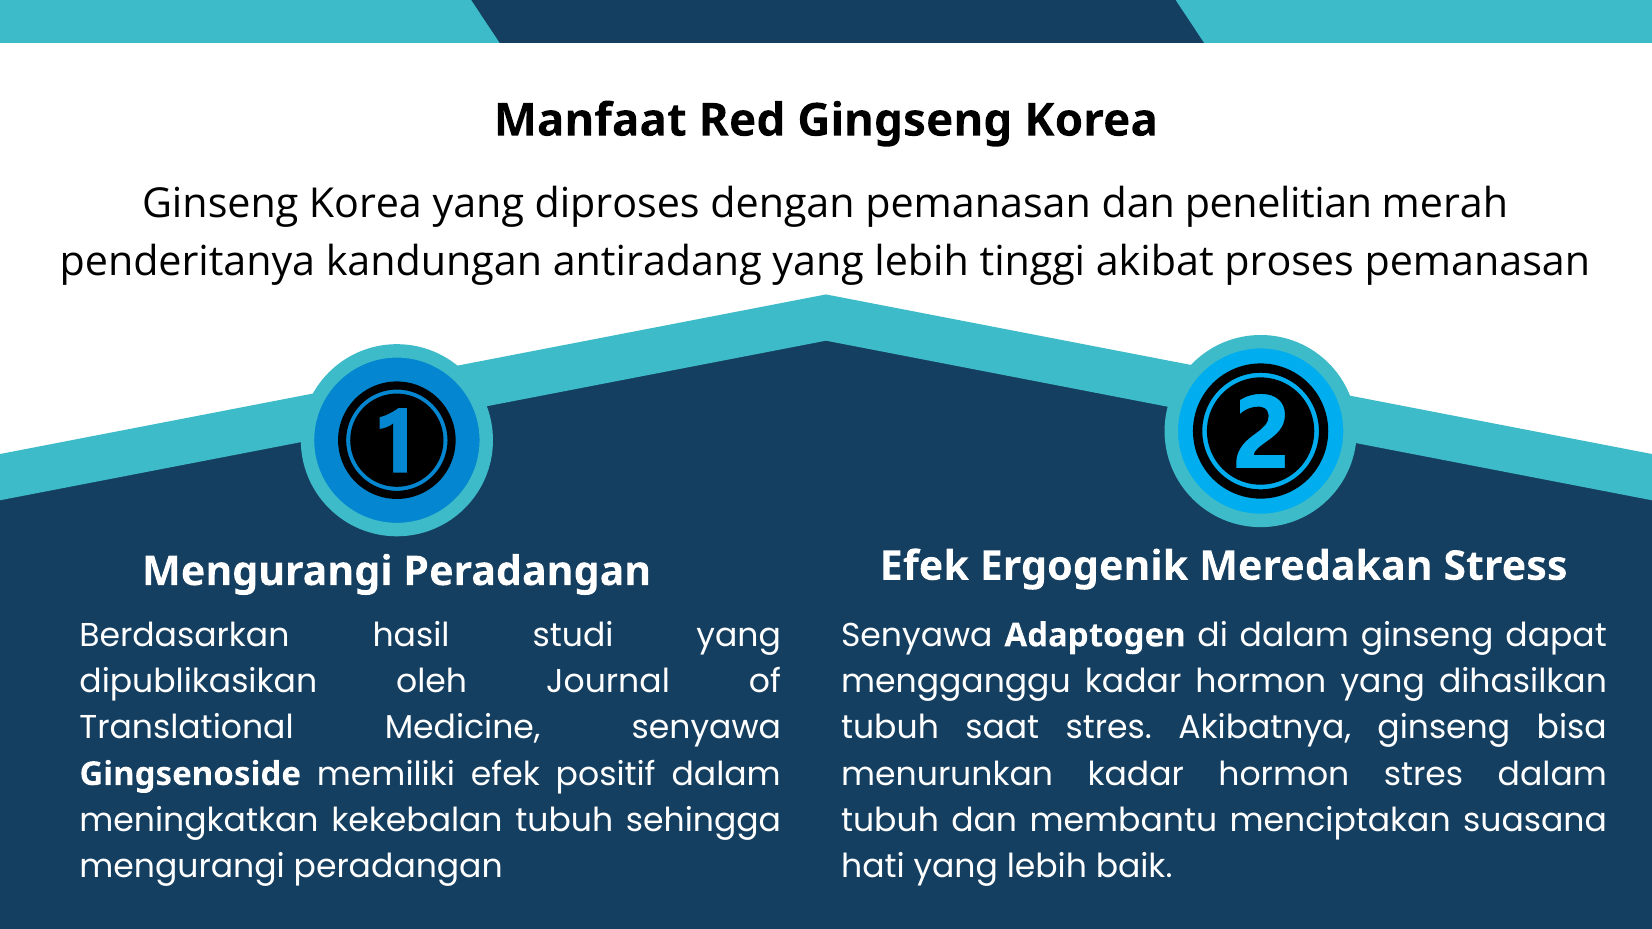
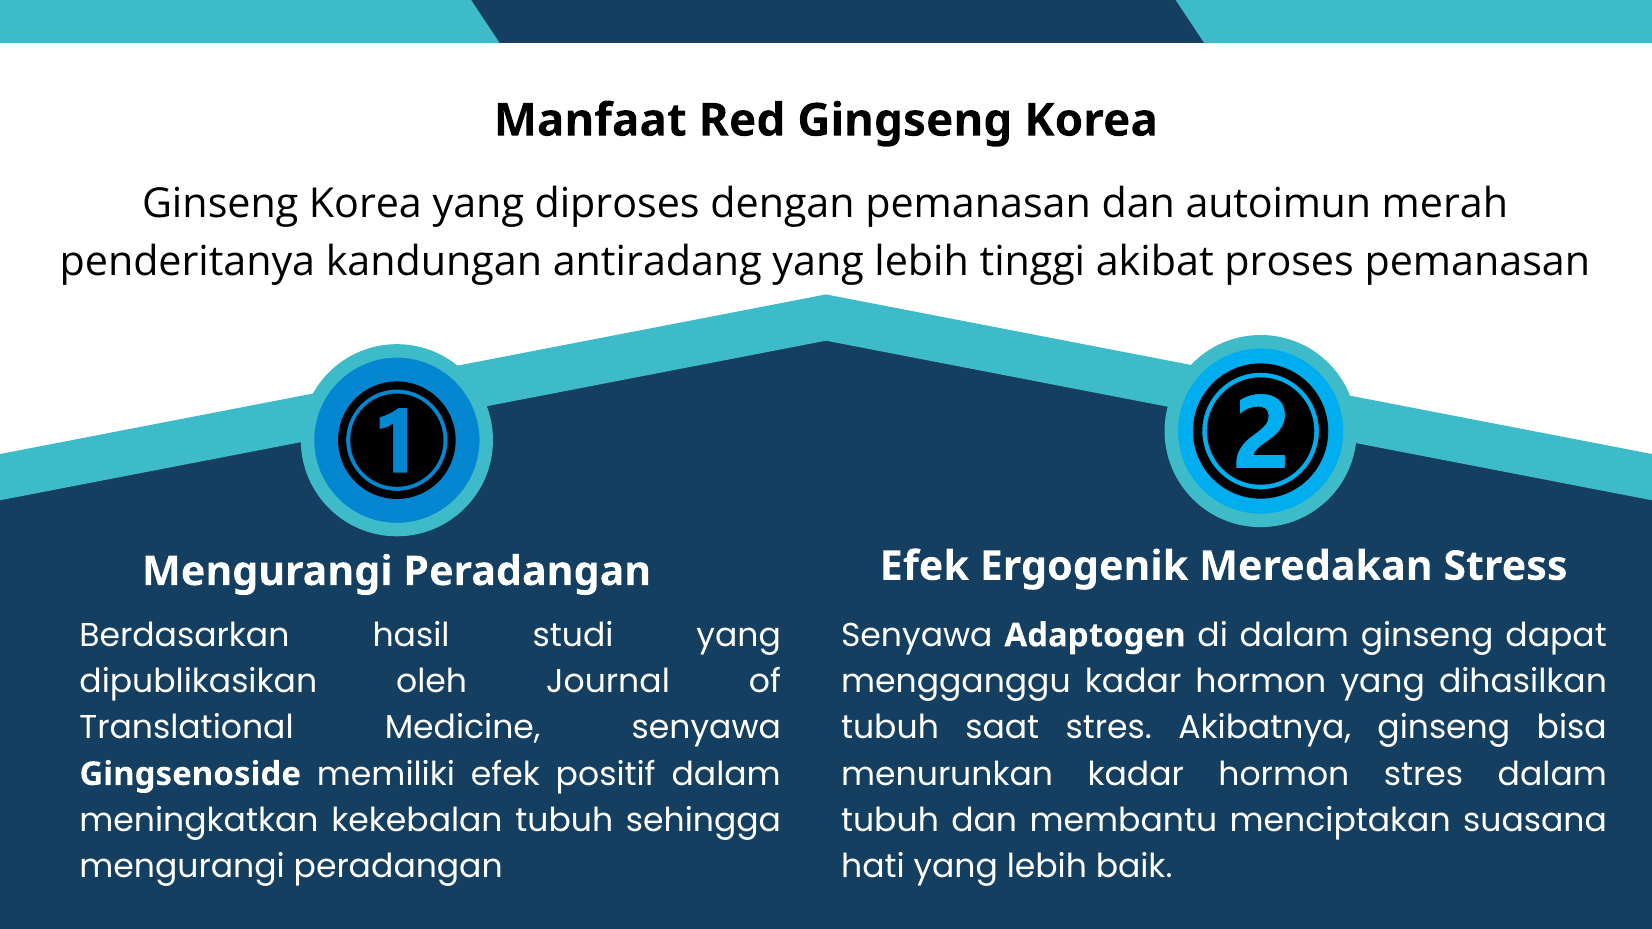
penelitian: penelitian -> autoimun
